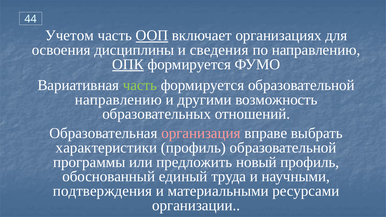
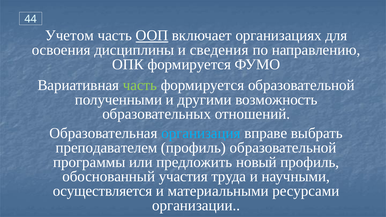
ОПК underline: present -> none
направлению at (118, 100): направлению -> полученными
организация colour: pink -> light blue
характеристики: характеристики -> преподавателем
единый: единый -> участия
подтверждения: подтверждения -> осуществляется
